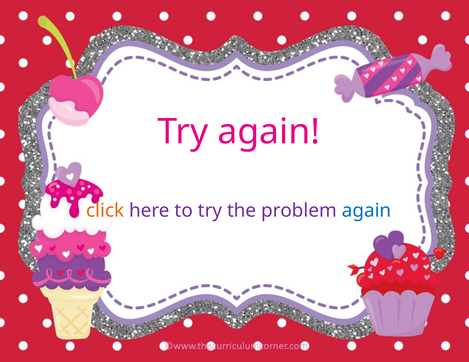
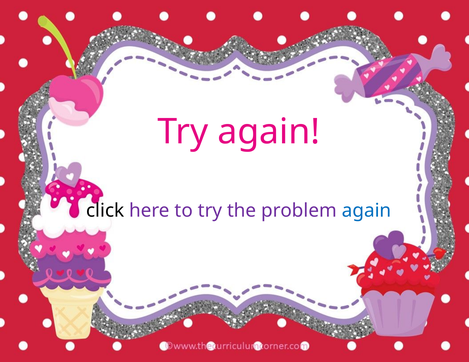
click colour: orange -> black
